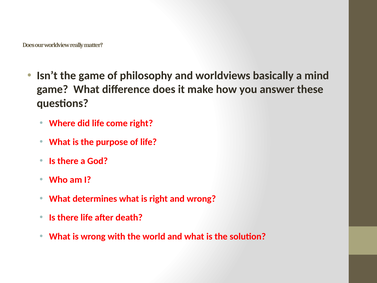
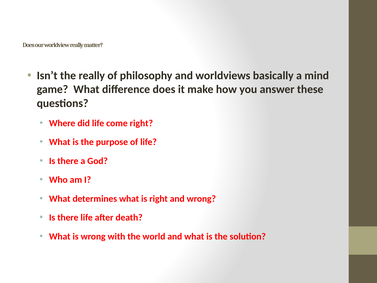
the game: game -> really
